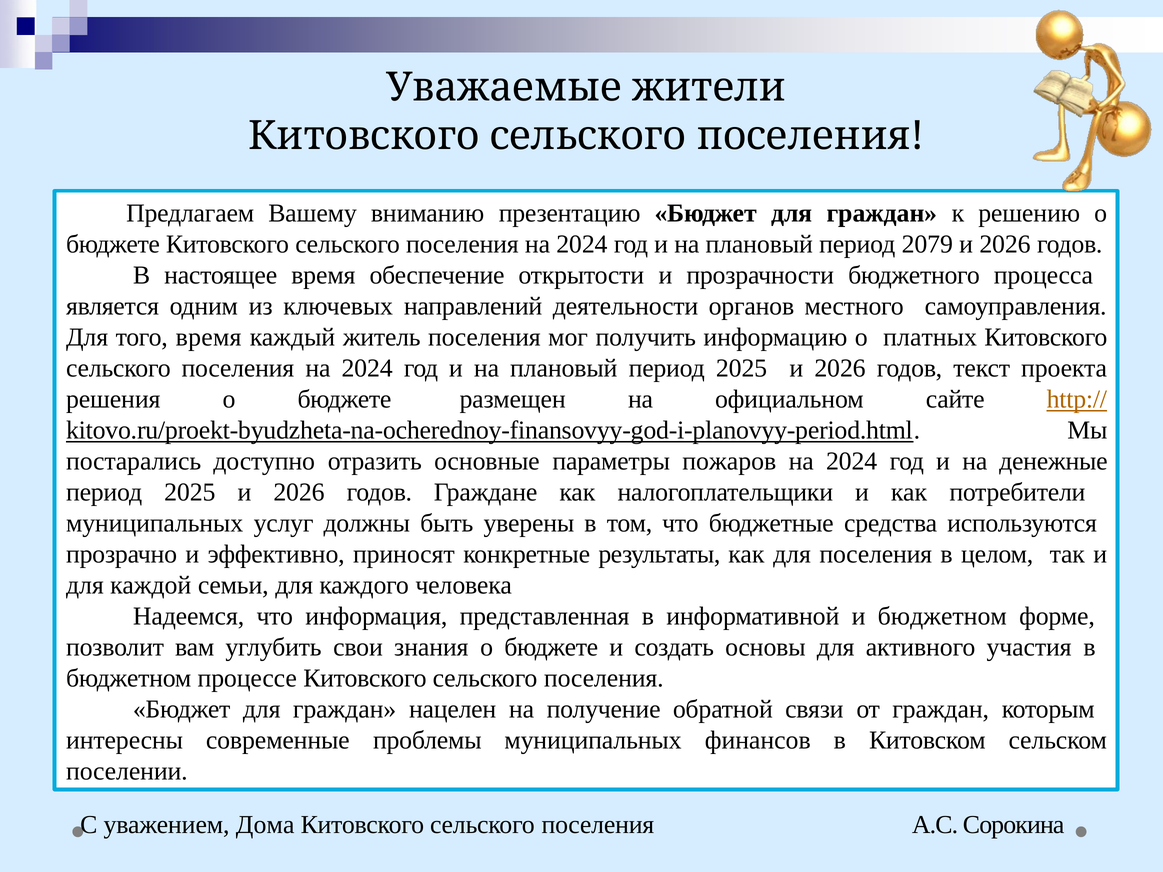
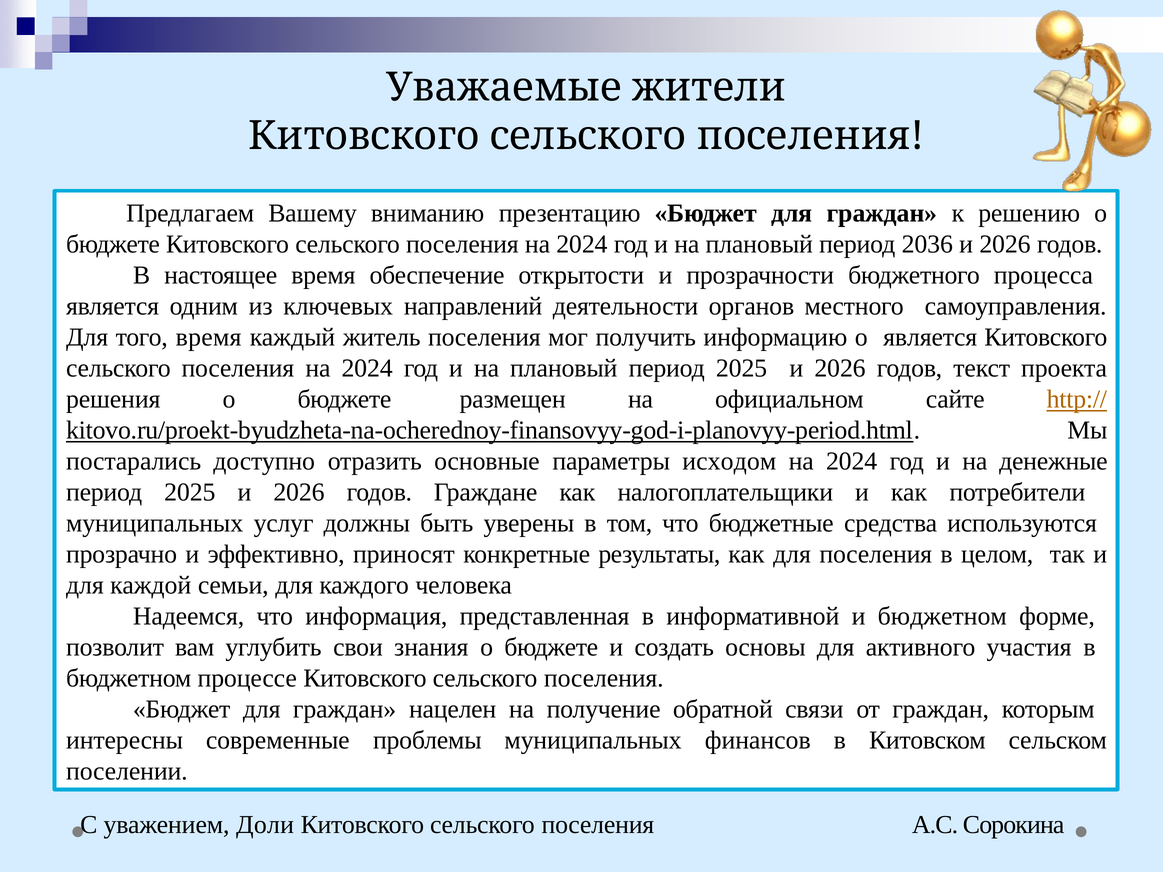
2079: 2079 -> 2036
о платных: платных -> является
пожаров: пожаров -> исходом
Дома: Дома -> Доли
